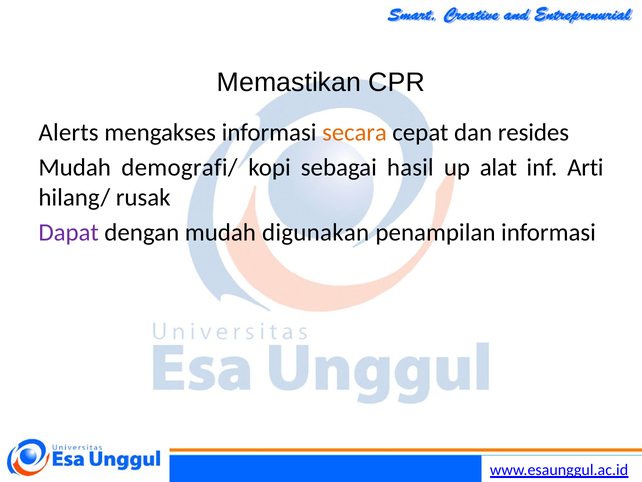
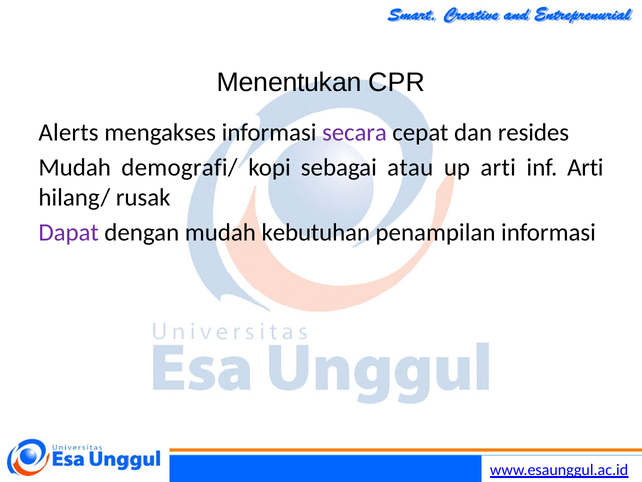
Memastikan: Memastikan -> Menentukan
secara colour: orange -> purple
hasil: hasil -> atau
up alat: alat -> arti
digunakan: digunakan -> kebutuhan
